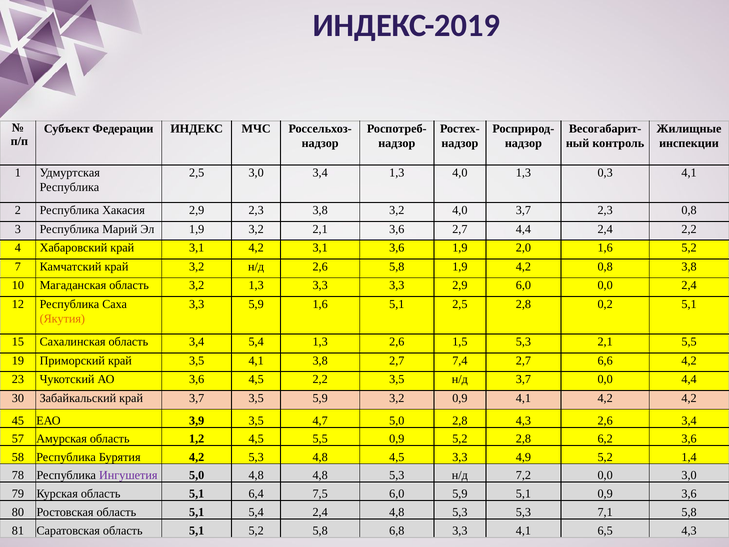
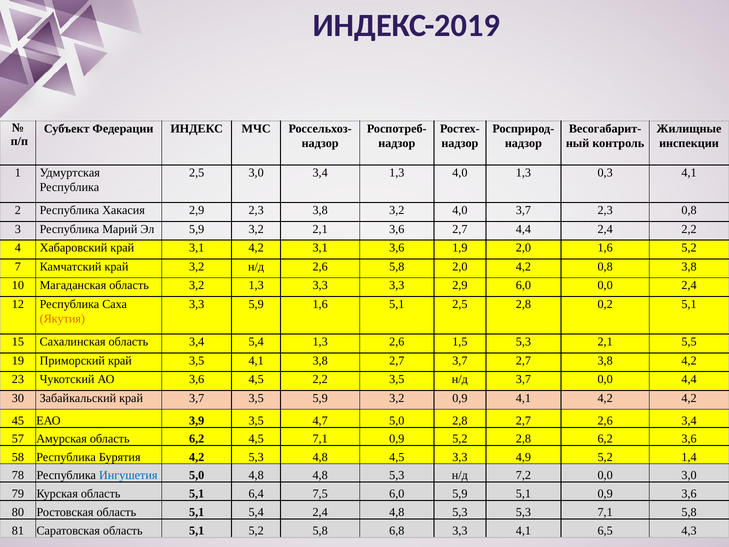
Эл 1,9: 1,9 -> 5,9
5,8 1,9: 1,9 -> 2,0
2,7 7,4: 7,4 -> 3,7
2,7 6,6: 6,6 -> 3,8
2,8 4,3: 4,3 -> 2,7
область 1,2: 1,2 -> 6,2
4,5 5,5: 5,5 -> 7,1
Ингушетия colour: purple -> blue
